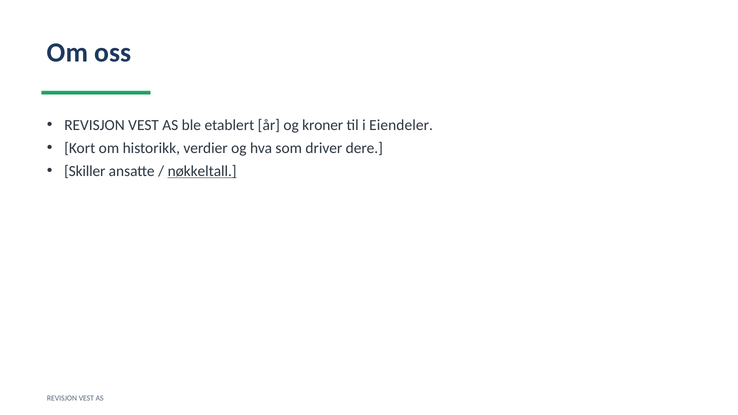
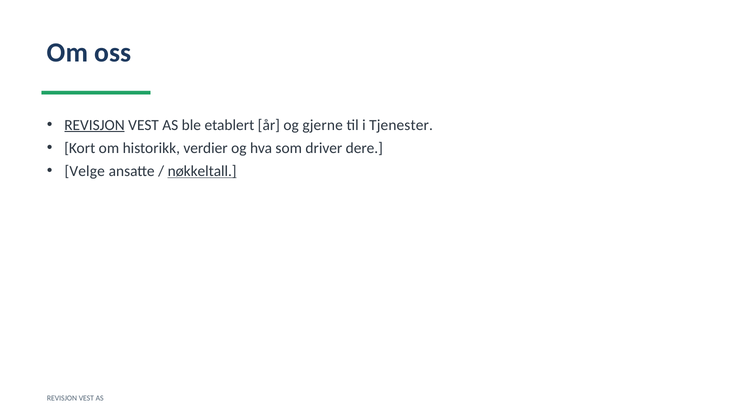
REVISJON at (94, 125) underline: none -> present
kroner: kroner -> gjerne
Eiendeler: Eiendeler -> Tjenester
Skiller: Skiller -> Velge
